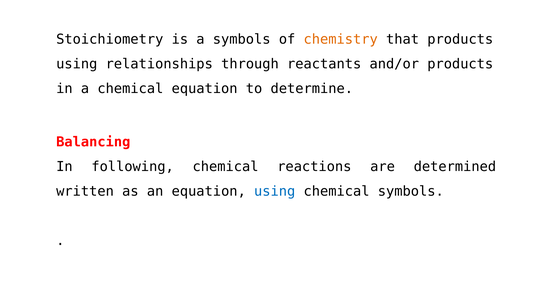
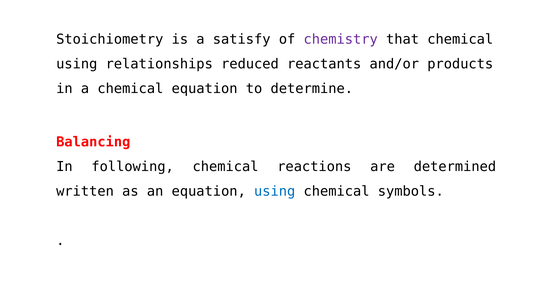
a symbols: symbols -> satisfy
chemistry colour: orange -> purple
that products: products -> chemical
through: through -> reduced
